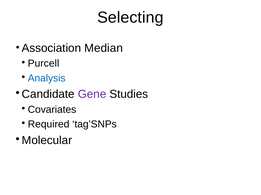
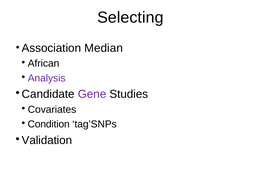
Purcell: Purcell -> African
Analysis colour: blue -> purple
Required: Required -> Condition
Molecular: Molecular -> Validation
